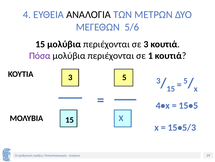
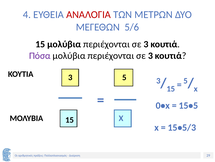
ΑΝΑΛΟΓΙΑ colour: black -> red
1 at (150, 56): 1 -> 3
4•x: 4•x -> 0•x
